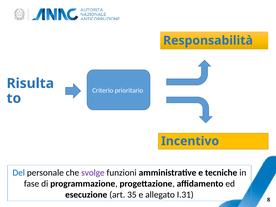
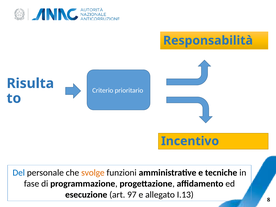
svolge colour: purple -> orange
35: 35 -> 97
I.31: I.31 -> I.13
